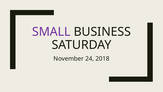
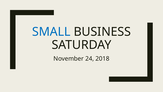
SMALL colour: purple -> blue
